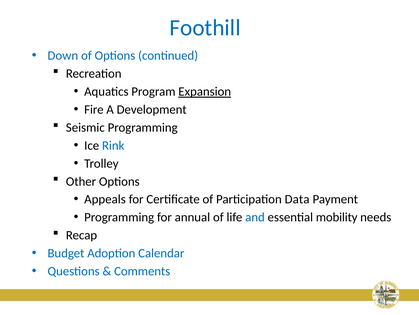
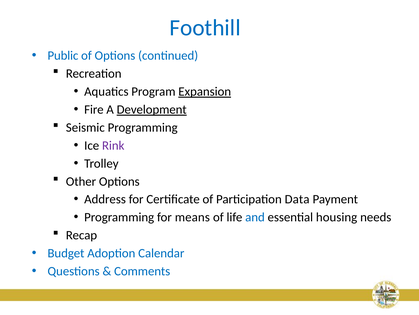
Down: Down -> Public
Development underline: none -> present
Rink colour: blue -> purple
Appeals: Appeals -> Address
annual: annual -> means
mobility: mobility -> housing
